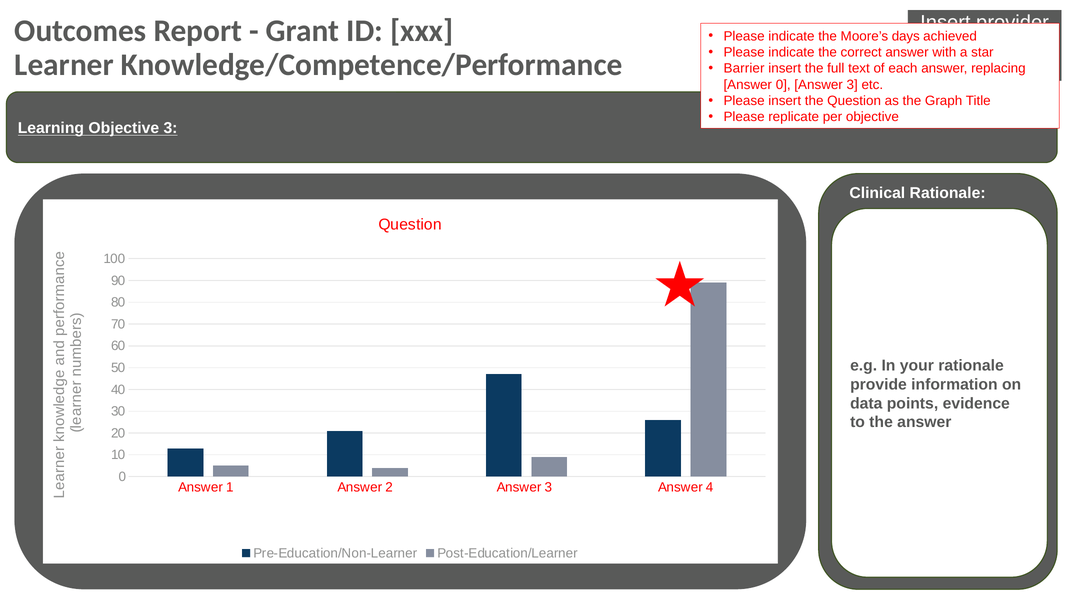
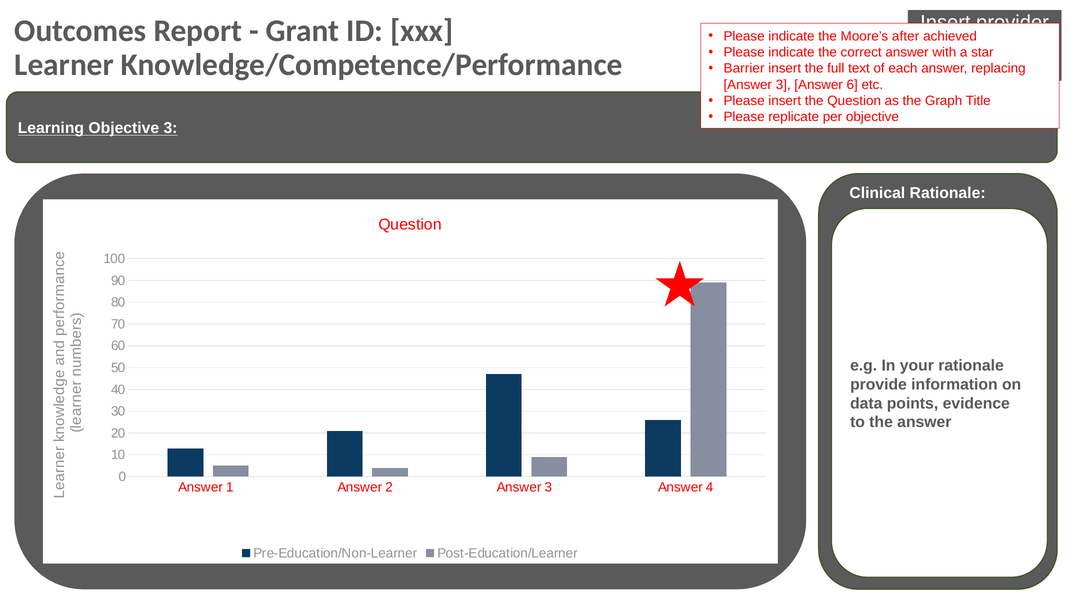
days: days -> after
0 at (783, 85): 0 -> 3
3 at (852, 85): 3 -> 6
